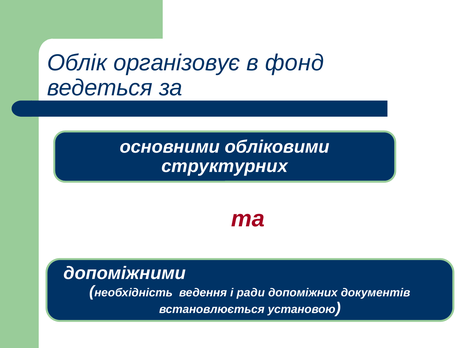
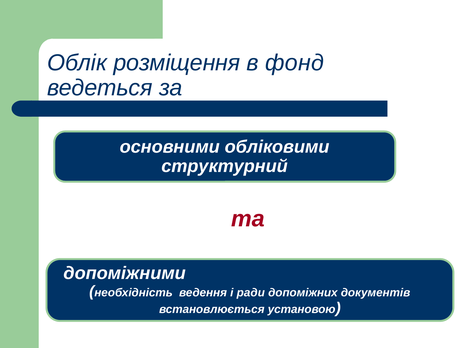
організовує: організовує -> розміщення
структурних: структурних -> структурний
